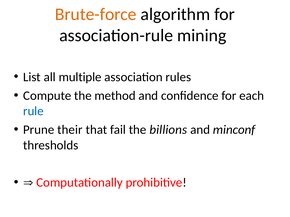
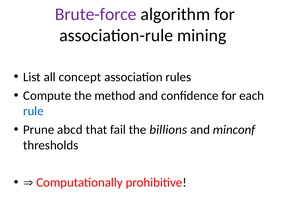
Brute-force colour: orange -> purple
multiple: multiple -> concept
their: their -> abcd
